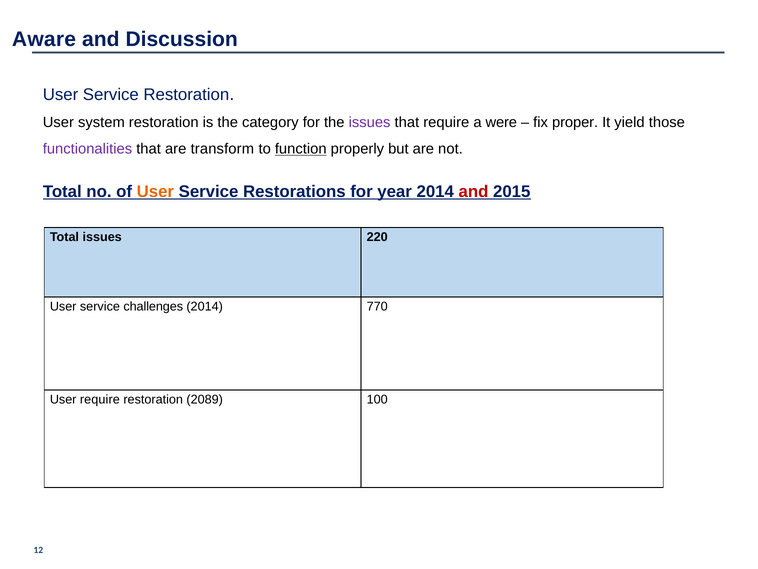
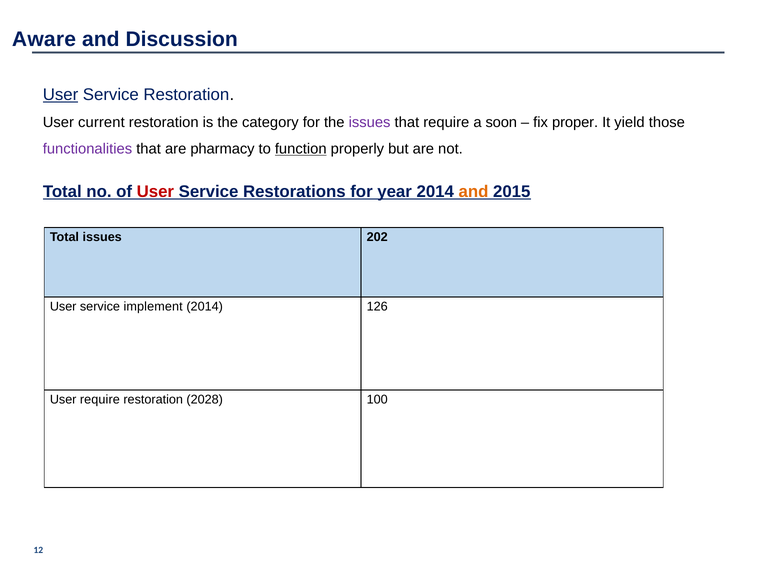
User at (61, 95) underline: none -> present
system: system -> current
were: were -> soon
transform: transform -> pharmacy
User at (155, 191) colour: orange -> red
and at (474, 191) colour: red -> orange
220: 220 -> 202
challenges: challenges -> implement
770: 770 -> 126
2089: 2089 -> 2028
